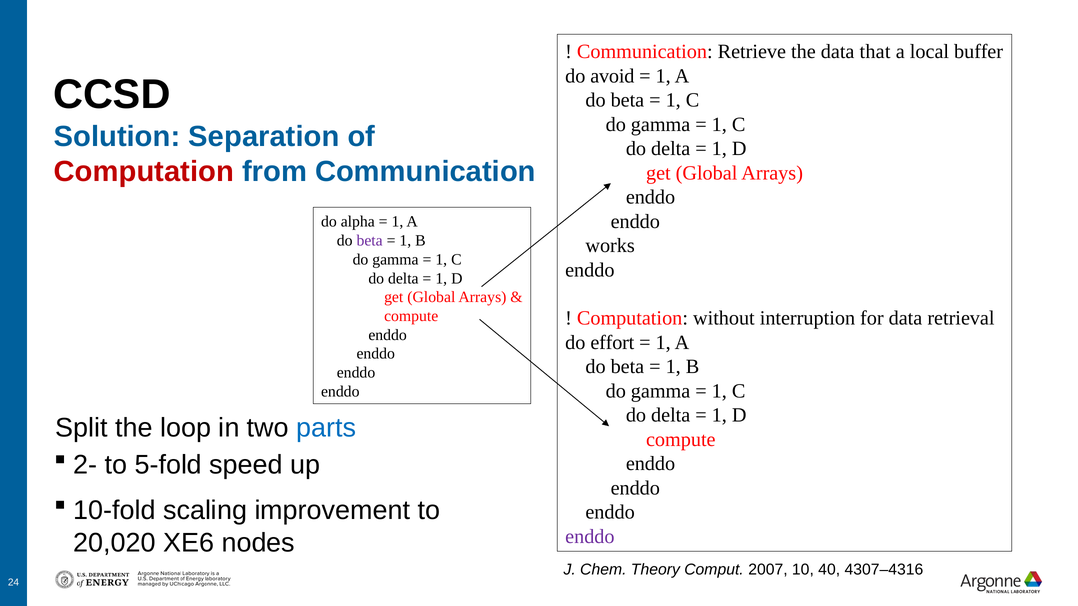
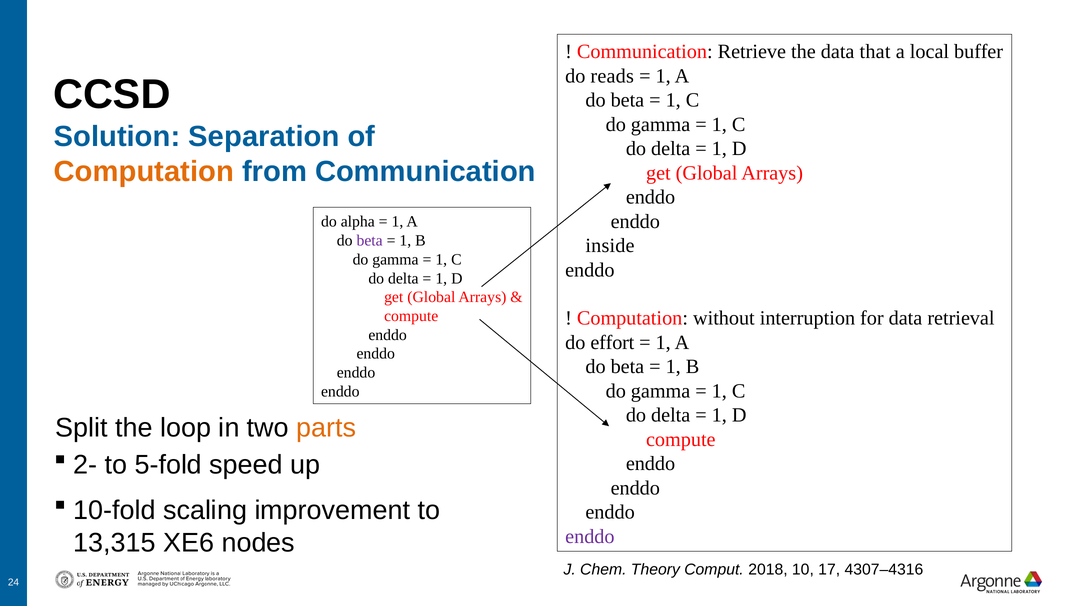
avoid: avoid -> reads
Computation at (144, 172) colour: red -> orange
works: works -> inside
parts colour: blue -> orange
20,020: 20,020 -> 13,315
2007: 2007 -> 2018
40: 40 -> 17
